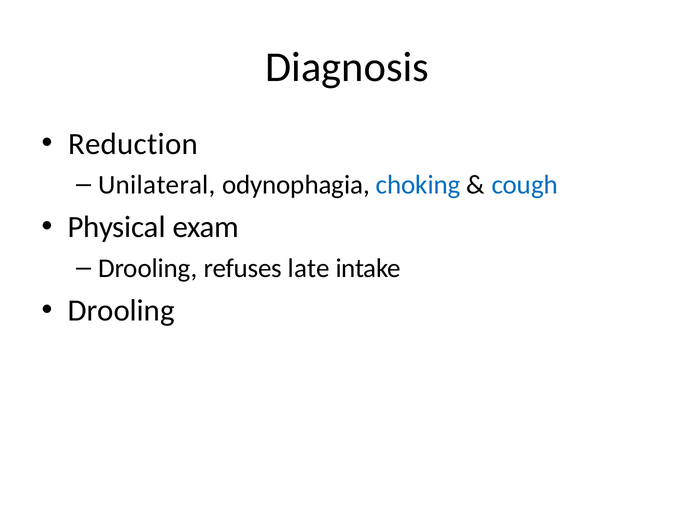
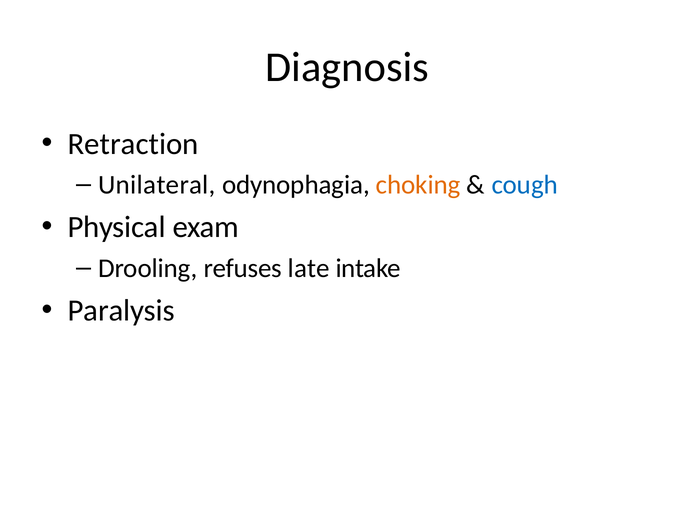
Reduction: Reduction -> Retraction
choking colour: blue -> orange
Drooling at (121, 311): Drooling -> Paralysis
